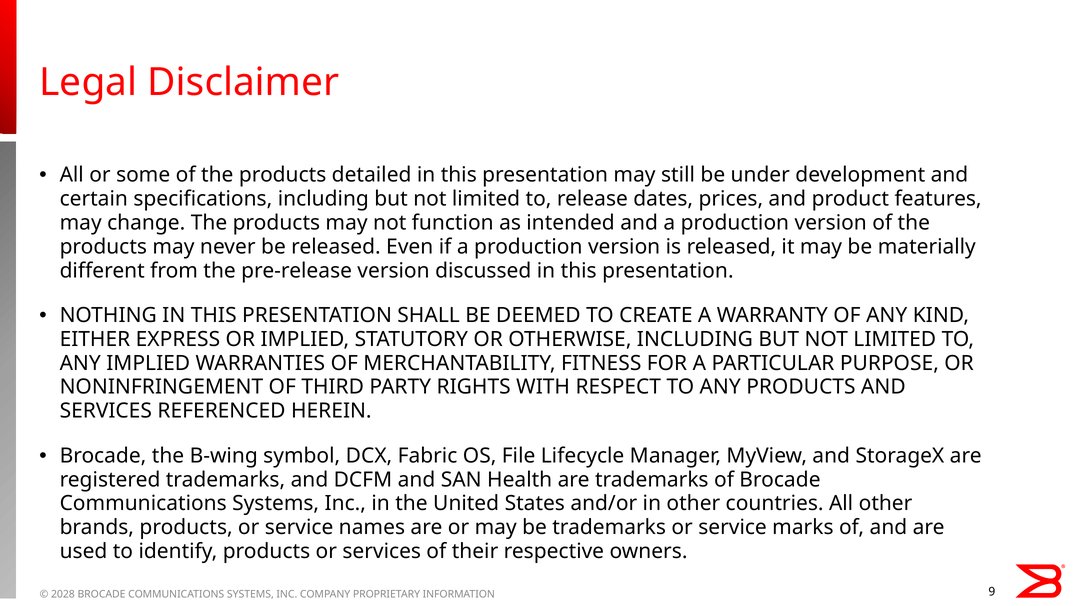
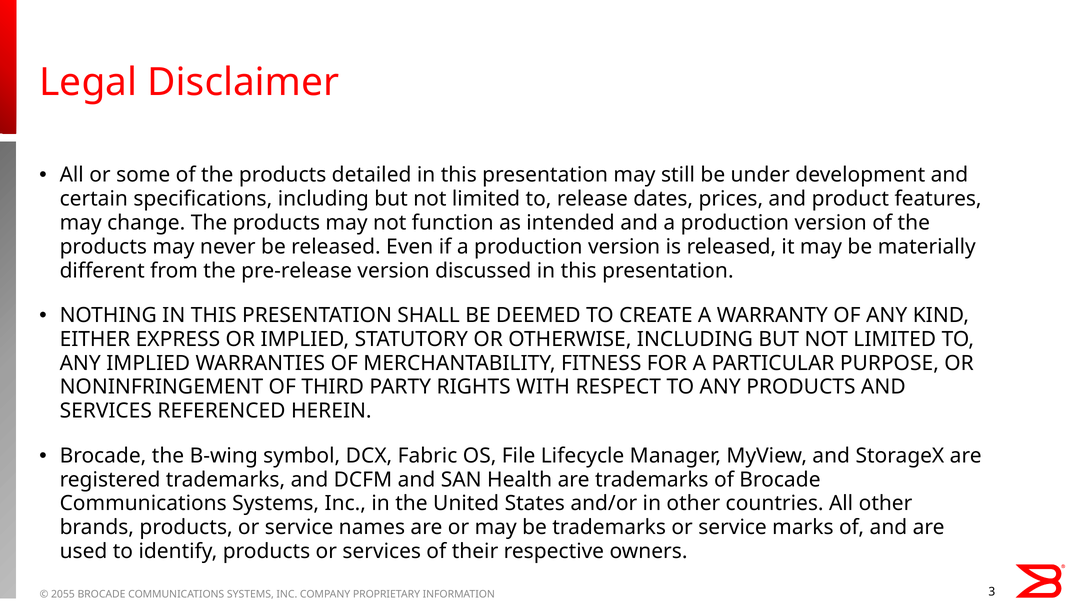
2028: 2028 -> 2055
9: 9 -> 3
